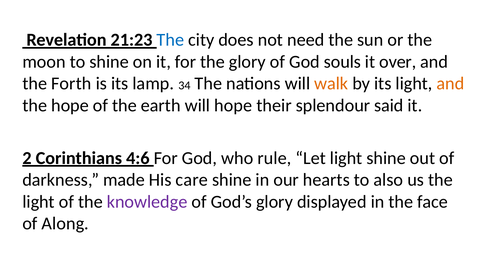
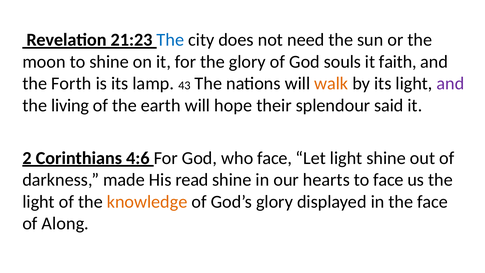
over: over -> faith
34: 34 -> 43
and at (450, 84) colour: orange -> purple
the hope: hope -> living
who rule: rule -> face
care: care -> read
to also: also -> face
knowledge colour: purple -> orange
